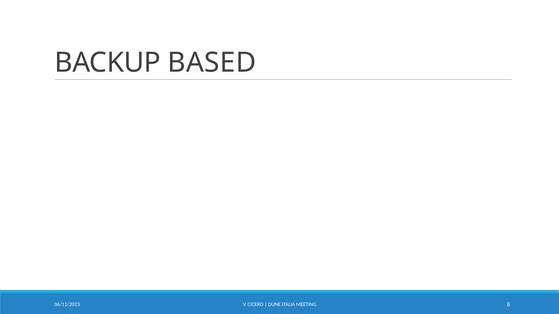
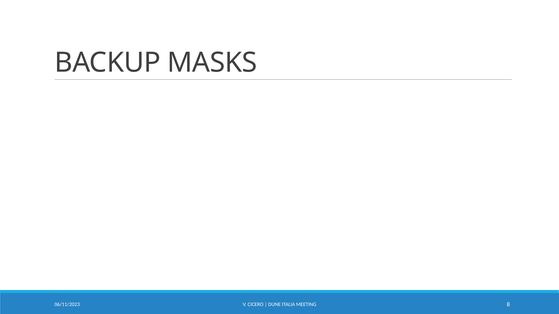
BASED: BASED -> MASKS
